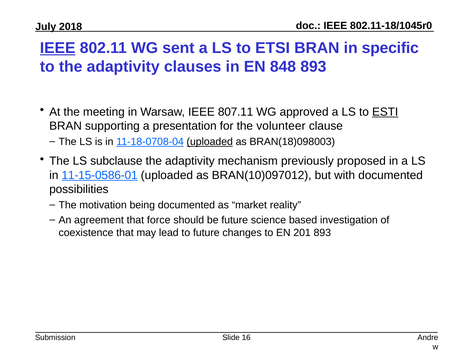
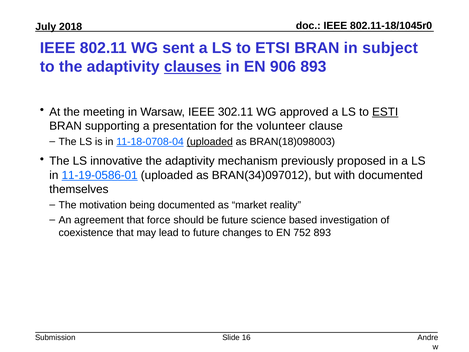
IEEE at (58, 48) underline: present -> none
specific: specific -> subject
clauses underline: none -> present
848: 848 -> 906
807.11: 807.11 -> 302.11
subclause: subclause -> innovative
11-15-0586-01: 11-15-0586-01 -> 11-19-0586-01
BRAN(10)097012: BRAN(10)097012 -> BRAN(34)097012
possibilities: possibilities -> themselves
201: 201 -> 752
